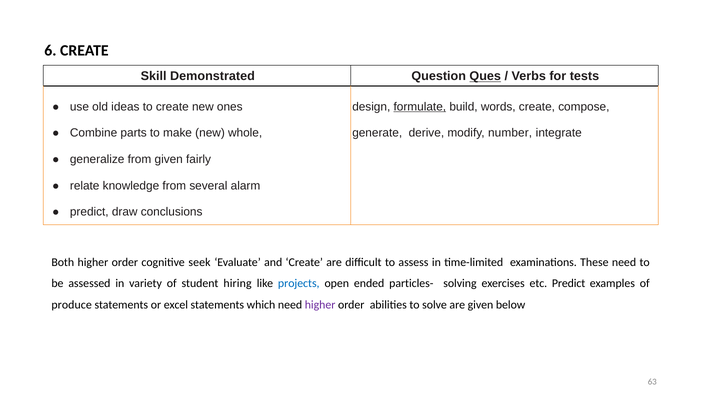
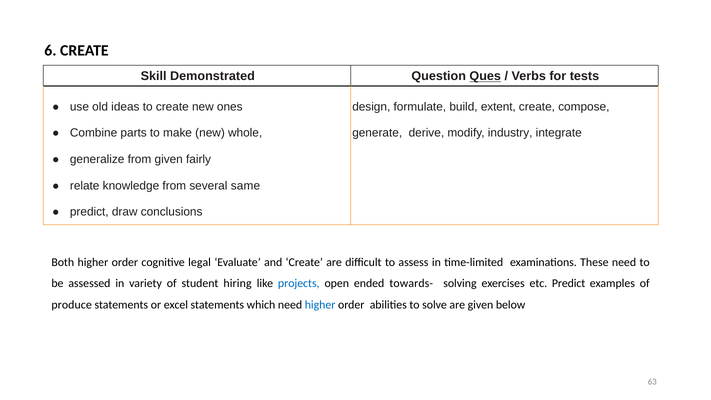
formulate underline: present -> none
words: words -> extent
number: number -> industry
alarm: alarm -> same
seek: seek -> legal
particles-: particles- -> towards-
higher at (320, 305) colour: purple -> blue
